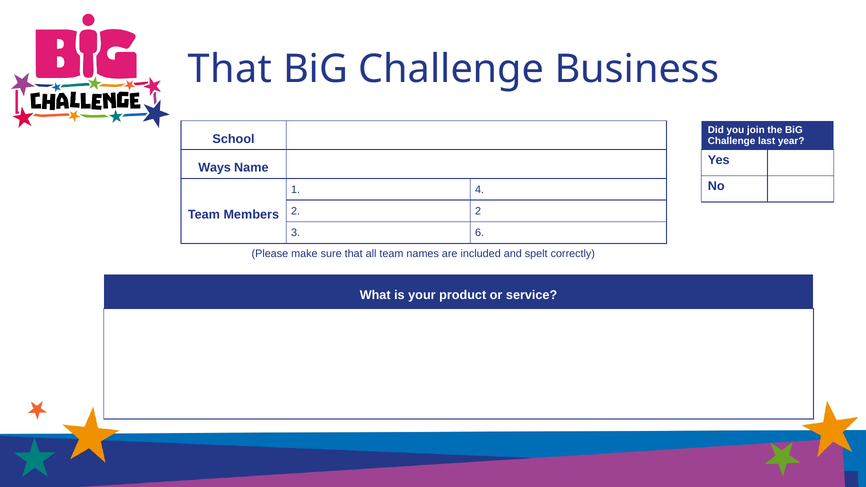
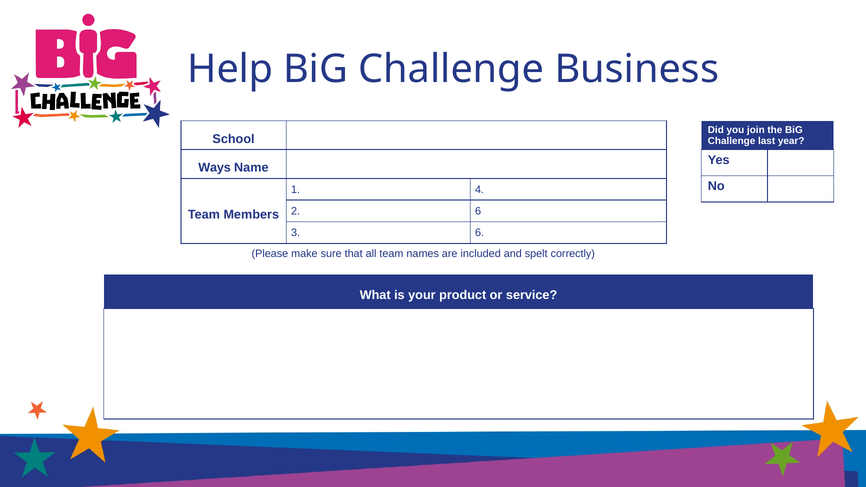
That at (230, 69): That -> Help
2 2: 2 -> 6
